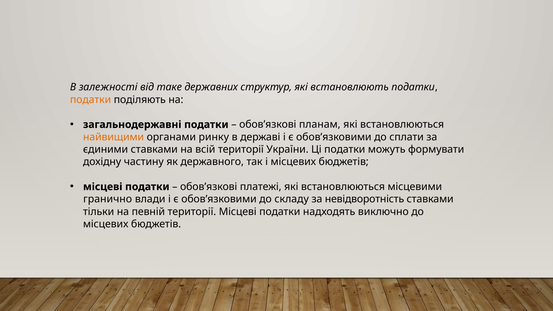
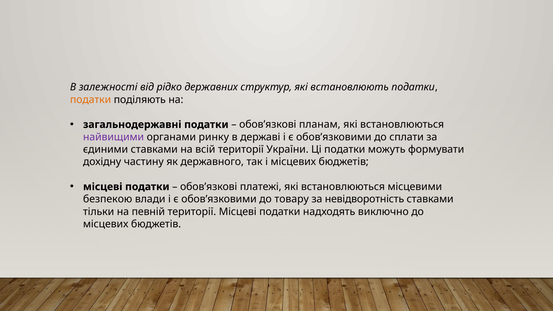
таке: таке -> рідко
найвищими colour: orange -> purple
гранично: гранично -> безпекою
складу: складу -> товару
